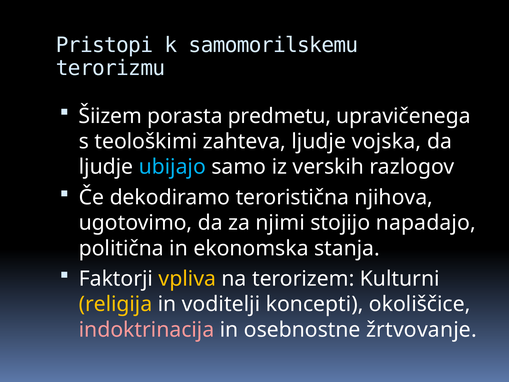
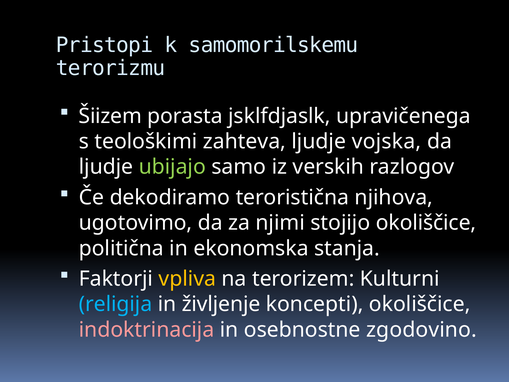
predmetu: predmetu -> jsklfdjaslk
ubijajo colour: light blue -> light green
stojijo napadajo: napadajo -> okoliščice
religija colour: yellow -> light blue
voditelji: voditelji -> življenje
žrtvovanje: žrtvovanje -> zgodovino
